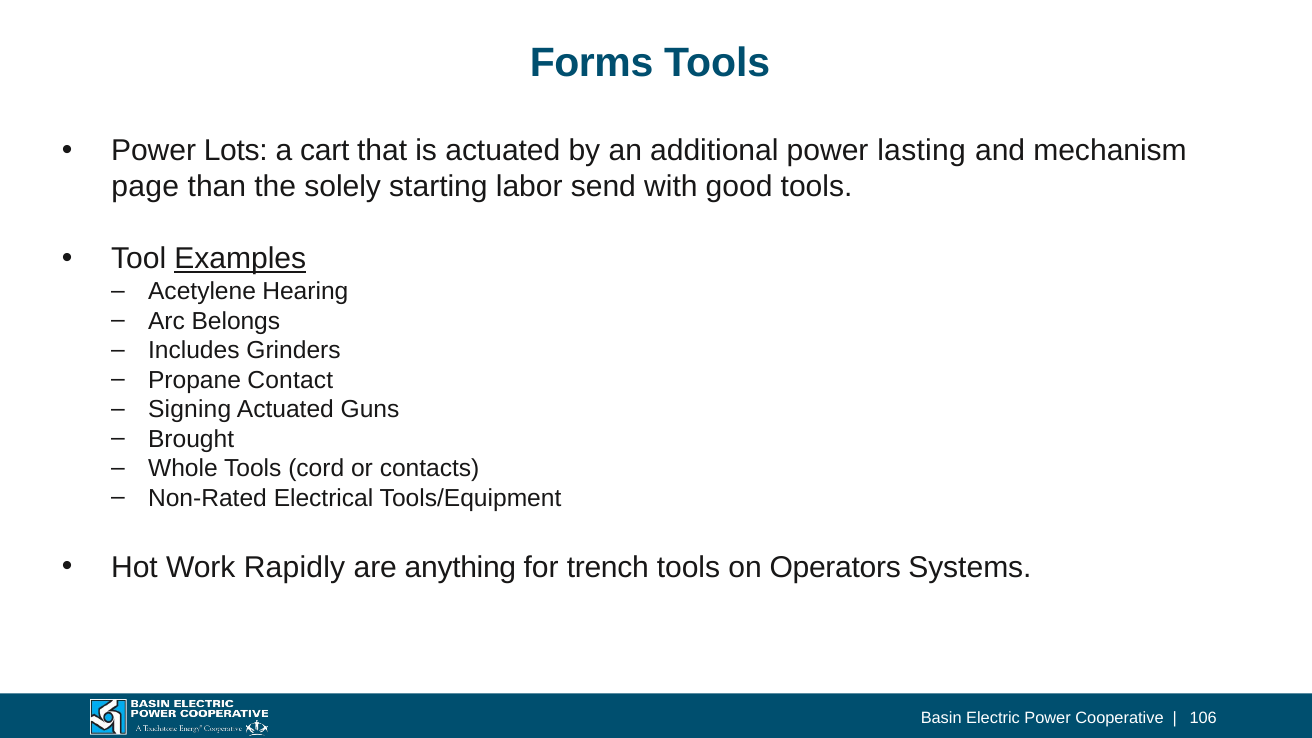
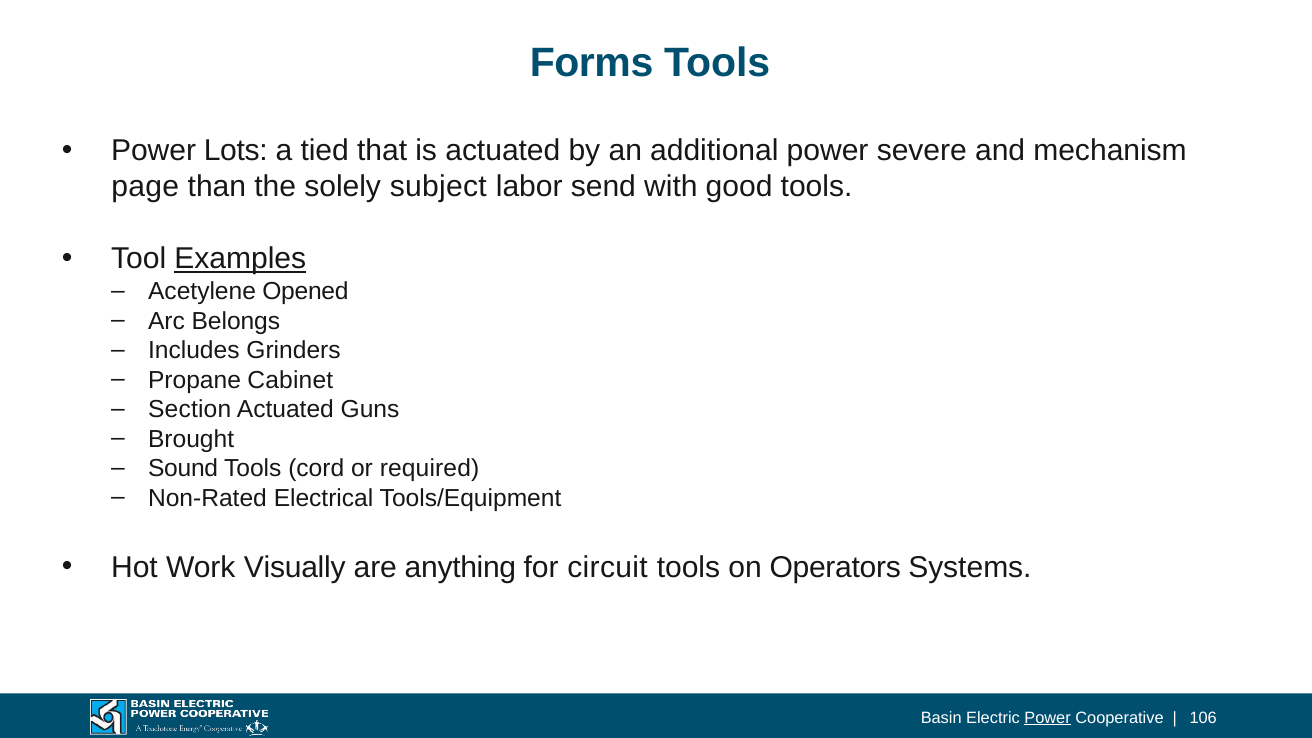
cart: cart -> tied
lasting: lasting -> severe
starting: starting -> subject
Hearing: Hearing -> Opened
Contact: Contact -> Cabinet
Signing: Signing -> Section
Whole: Whole -> Sound
contacts: contacts -> required
Rapidly: Rapidly -> Visually
trench: trench -> circuit
Power at (1048, 718) underline: none -> present
